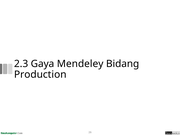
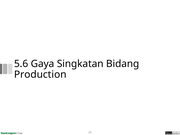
2.3: 2.3 -> 5.6
Mendeley: Mendeley -> Singkatan
